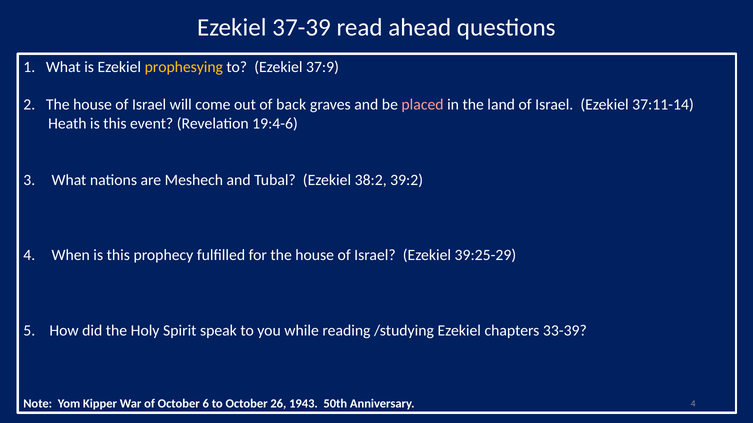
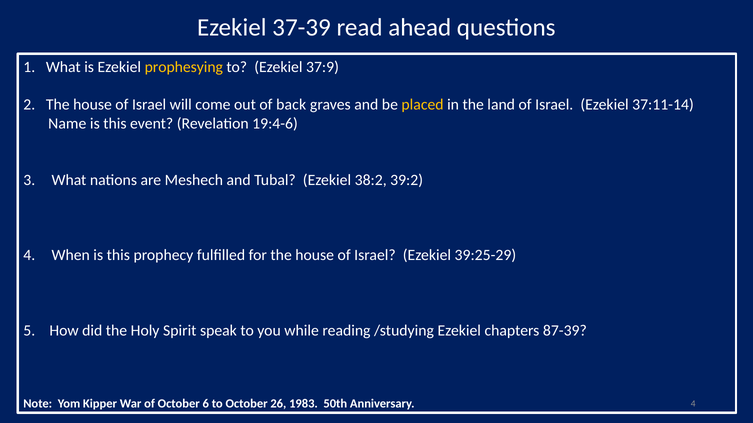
placed colour: pink -> yellow
Heath: Heath -> Name
33-39: 33-39 -> 87-39
1943: 1943 -> 1983
